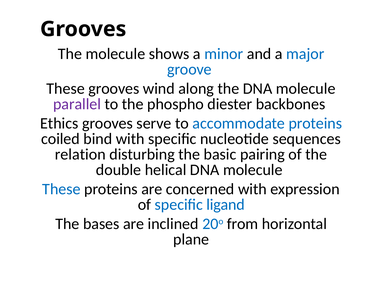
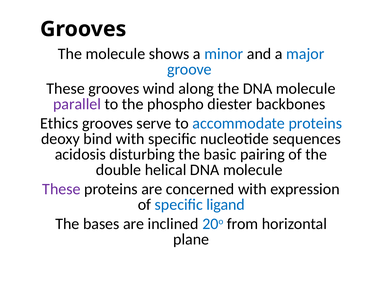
coiled: coiled -> deoxy
relation: relation -> acidosis
These at (61, 189) colour: blue -> purple
